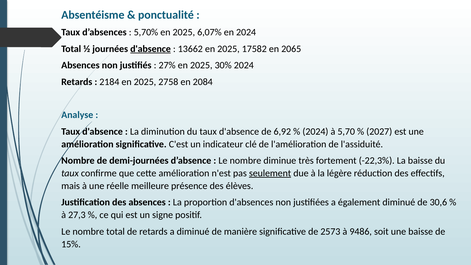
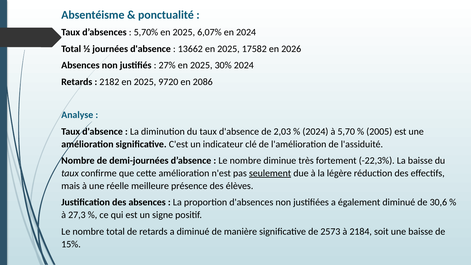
d'absence at (151, 49) underline: present -> none
2065: 2065 -> 2026
2184: 2184 -> 2182
2758: 2758 -> 9720
2084: 2084 -> 2086
6,92: 6,92 -> 2,03
2027: 2027 -> 2005
9486: 9486 -> 2184
